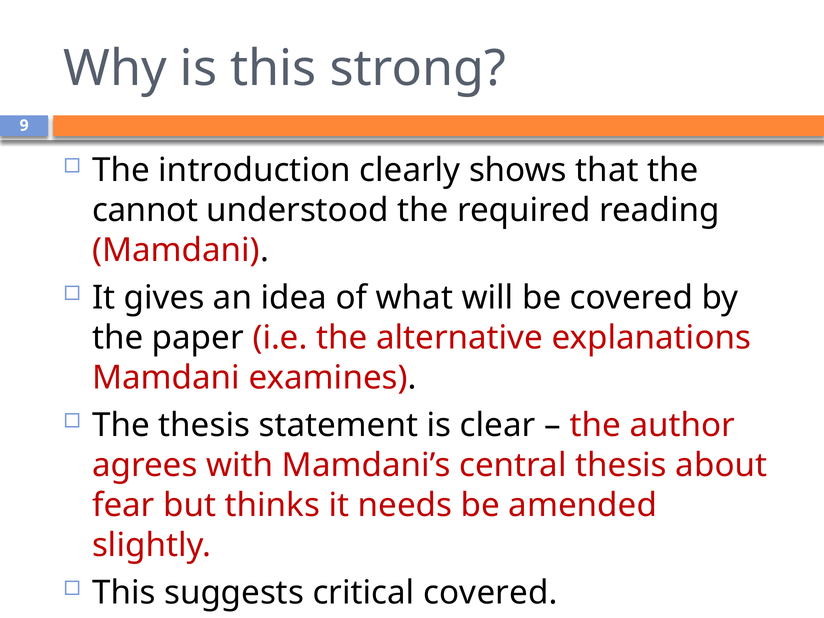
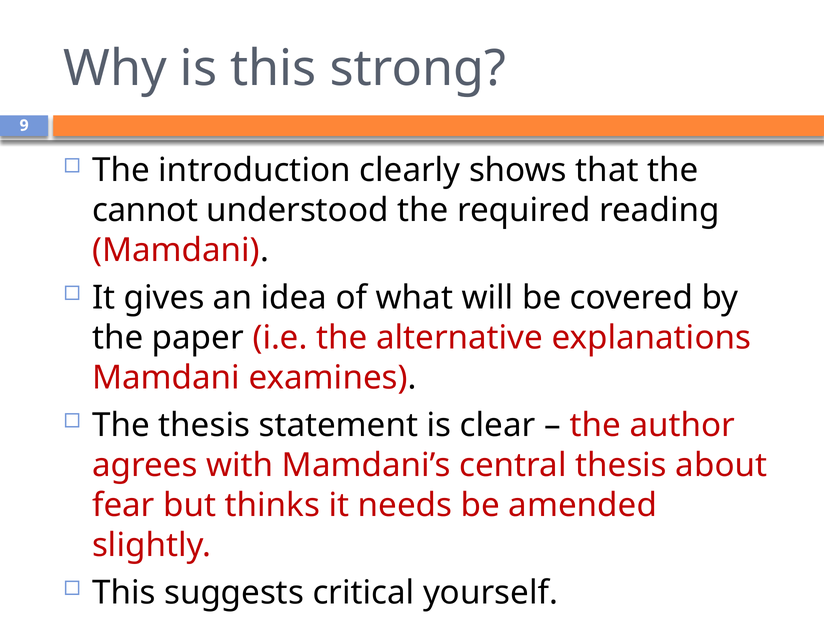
critical covered: covered -> yourself
